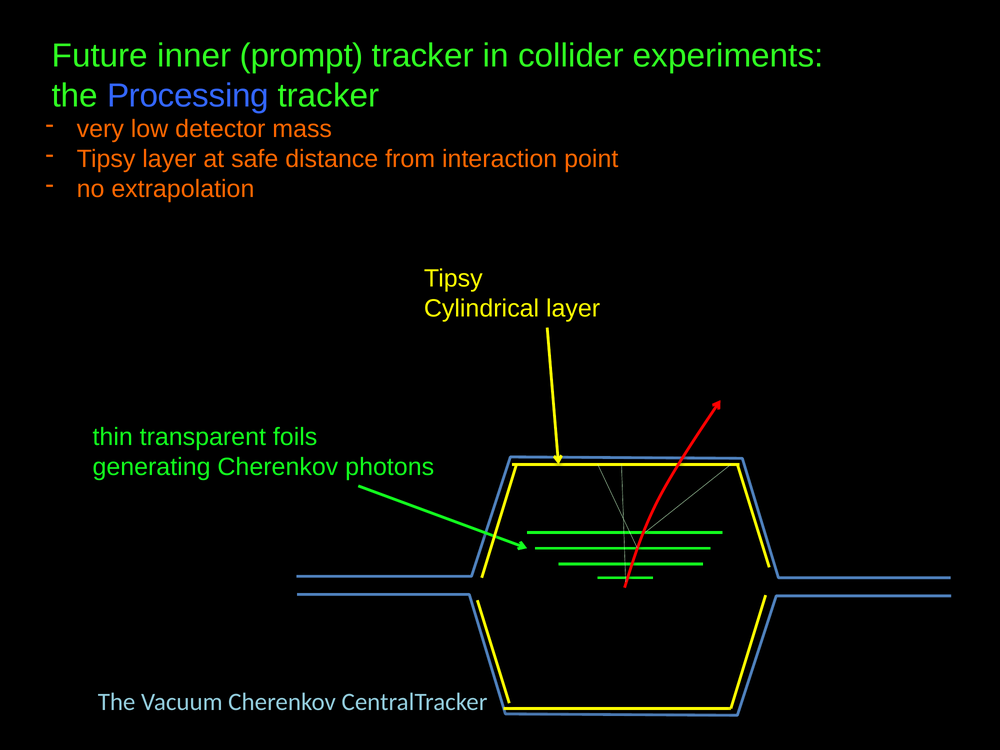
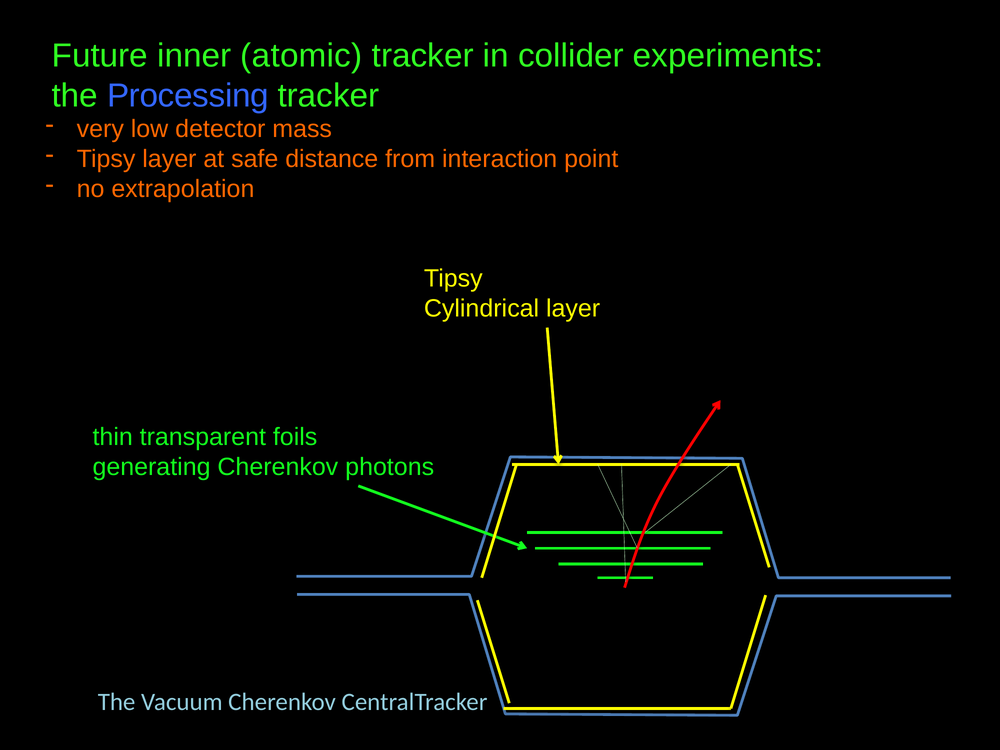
prompt: prompt -> atomic
